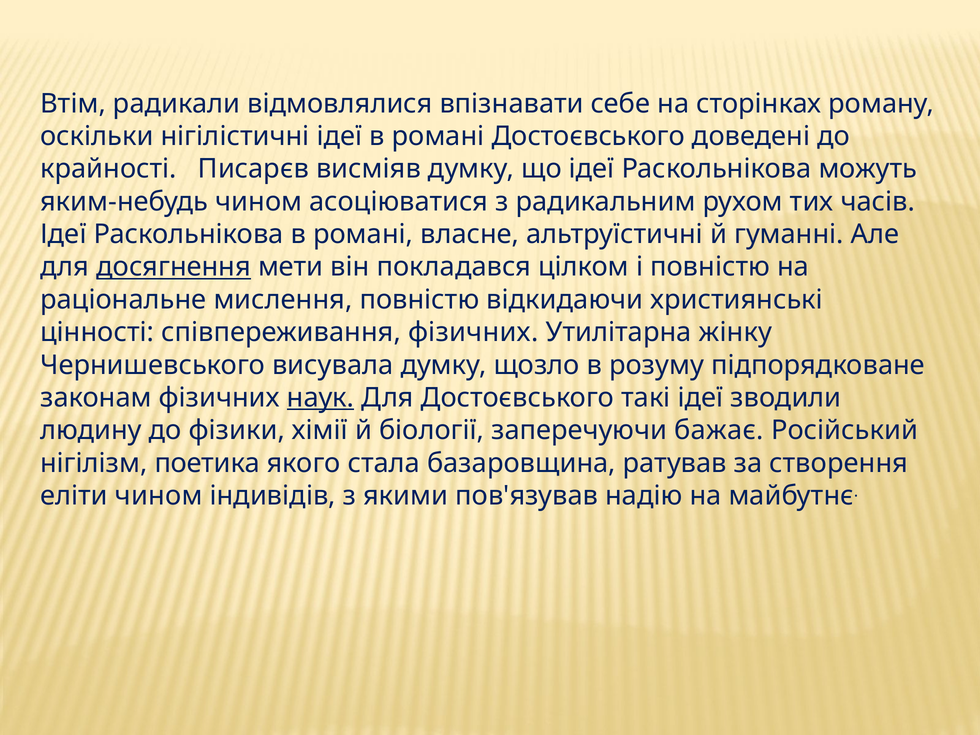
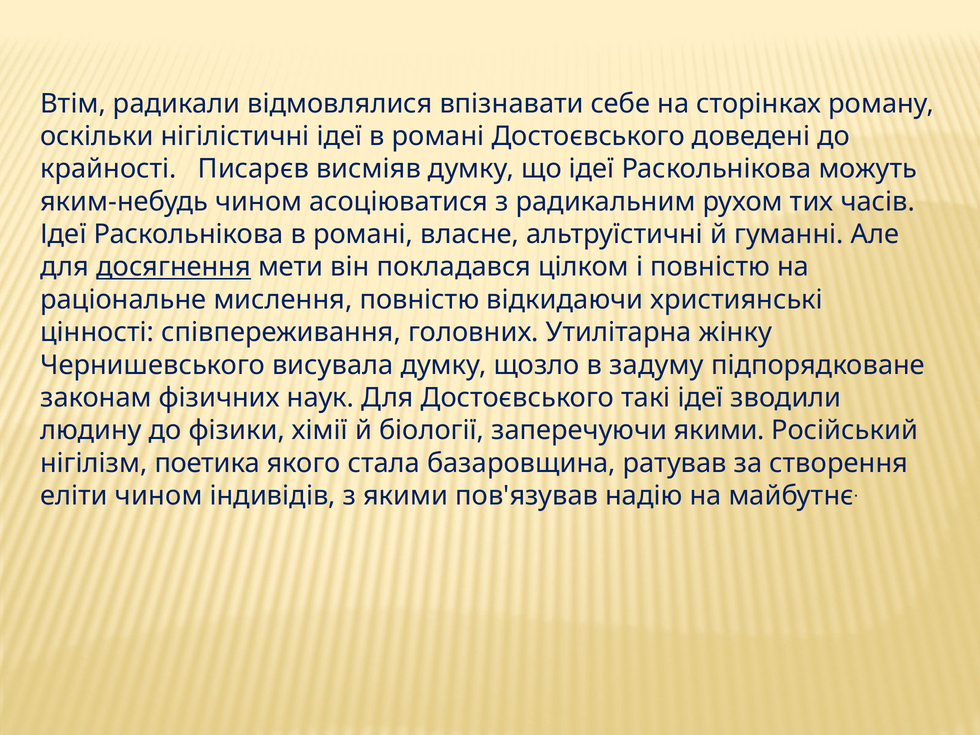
співпереживання фізичних: фізичних -> головних
розуму: розуму -> задуму
наук underline: present -> none
заперечуючи бажає: бажає -> якими
